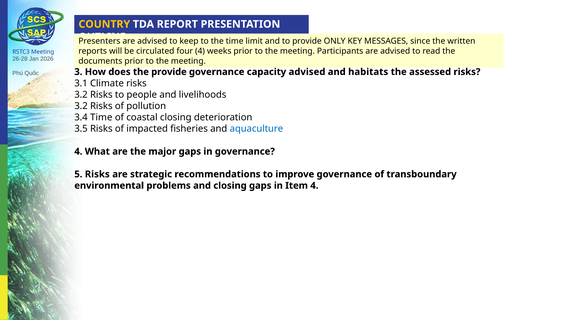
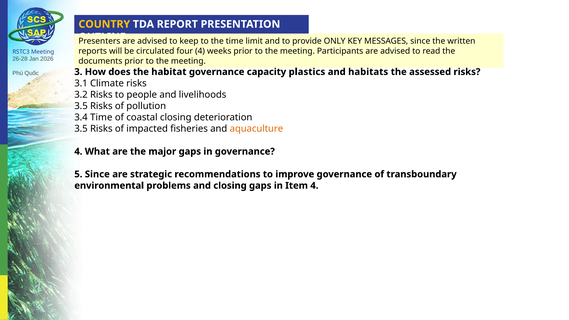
the provide: provide -> habitat
capacity advised: advised -> plastics
3.2 at (81, 106): 3.2 -> 3.5
aquaculture colour: blue -> orange
5 Risks: Risks -> Since
